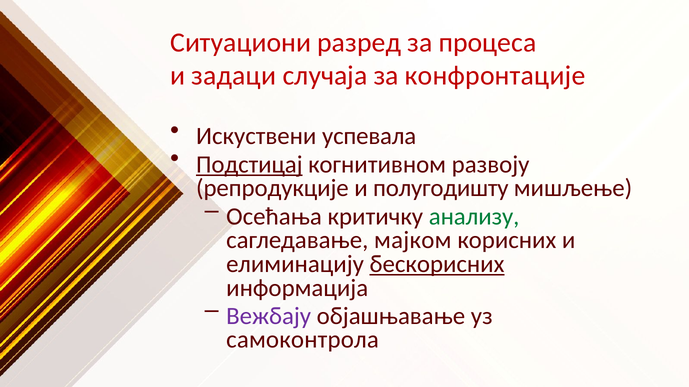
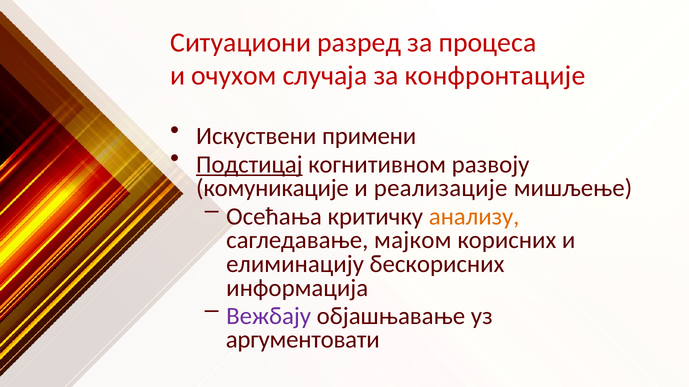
задаци: задаци -> очухом
успевала: успевала -> примени
репродукције: репродукције -> комуникације
полугодишту: полугодишту -> реализације
анализу colour: green -> orange
бескорисних underline: present -> none
самоконтрола: самоконтрола -> аргументовати
